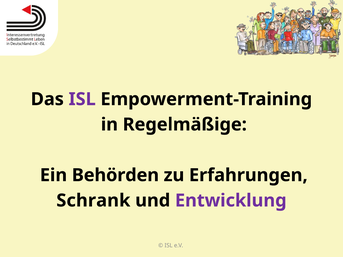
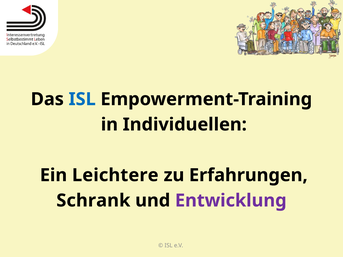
ISL at (82, 99) colour: purple -> blue
Regelmäßige: Regelmäßige -> Individuellen
Behörden: Behörden -> Leichtere
